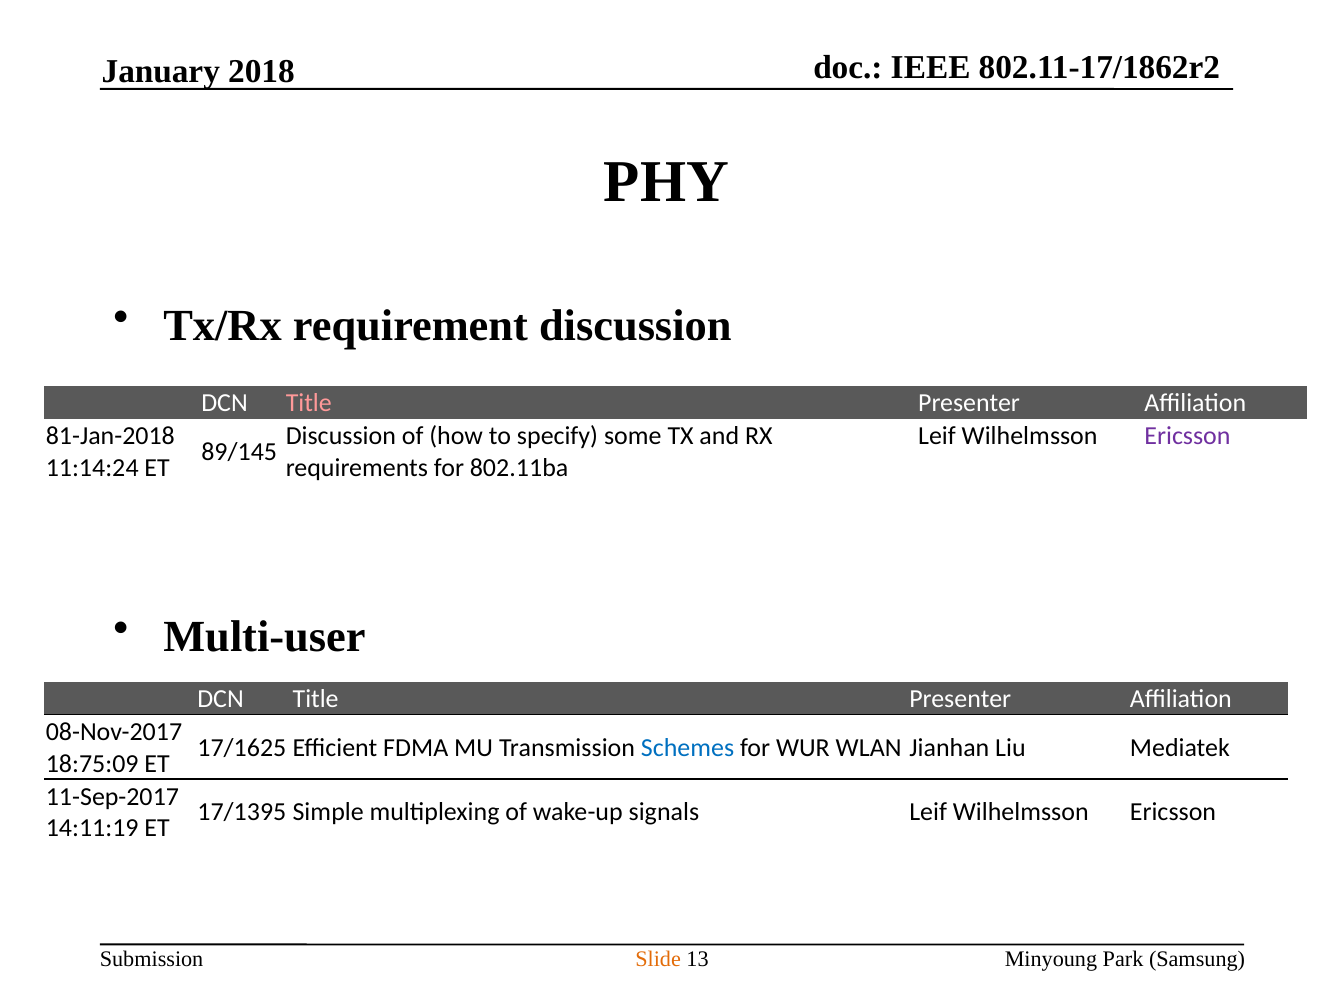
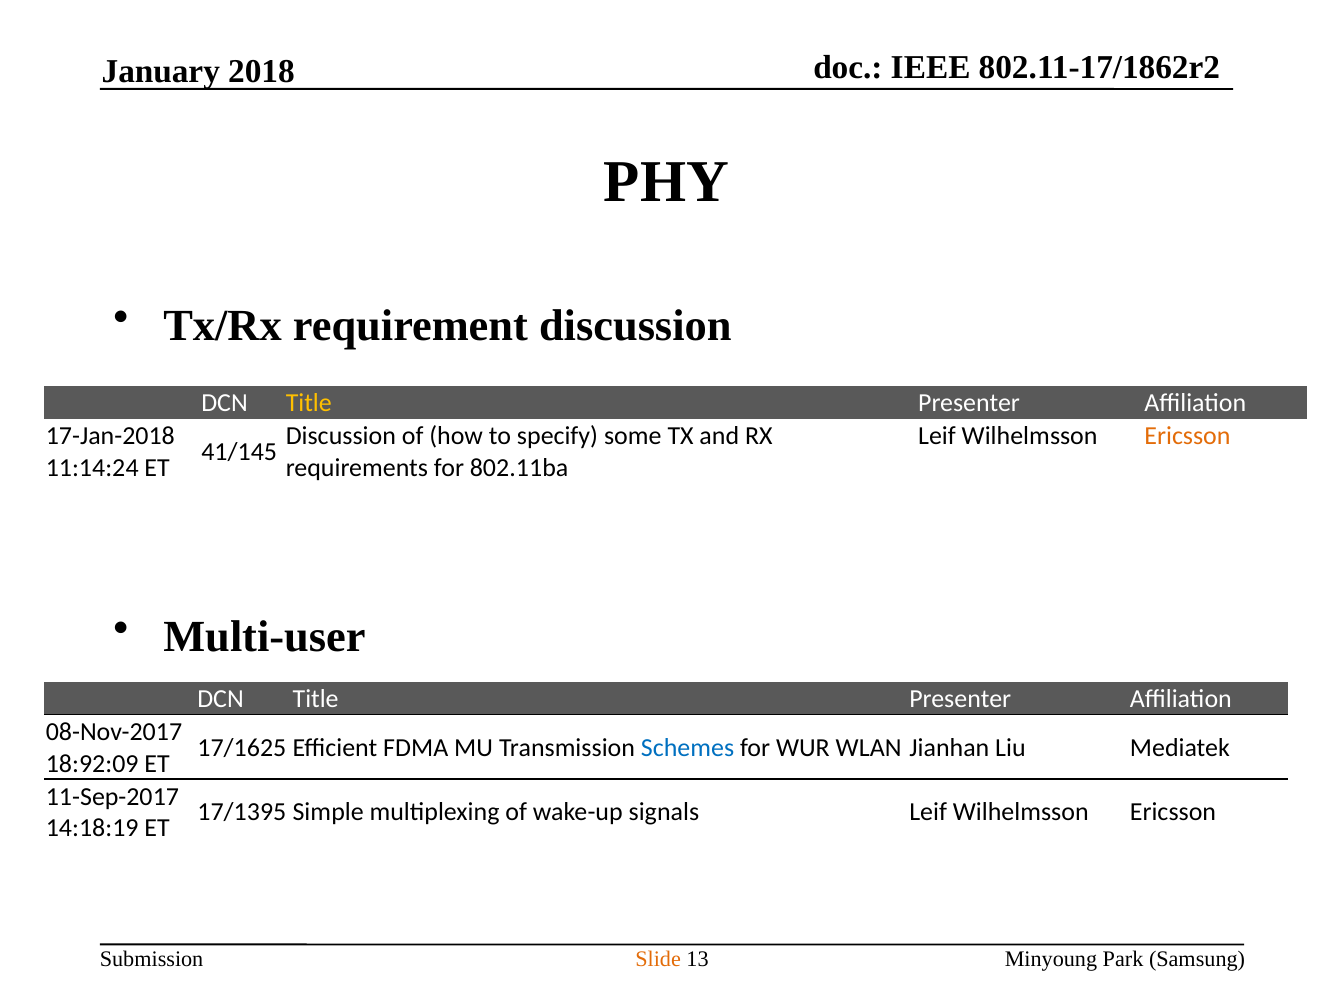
Title at (309, 403) colour: pink -> yellow
81-Jan-2018: 81-Jan-2018 -> 17-Jan-2018
Ericsson at (1187, 436) colour: purple -> orange
89/145: 89/145 -> 41/145
18:75:09: 18:75:09 -> 18:92:09
14:11:19: 14:11:19 -> 14:18:19
